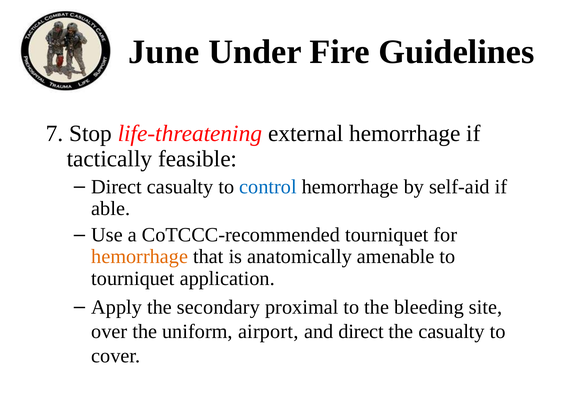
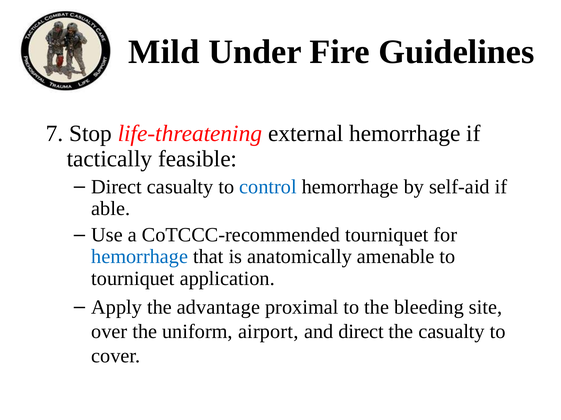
June: June -> Mild
hemorrhage at (140, 257) colour: orange -> blue
secondary: secondary -> advantage
